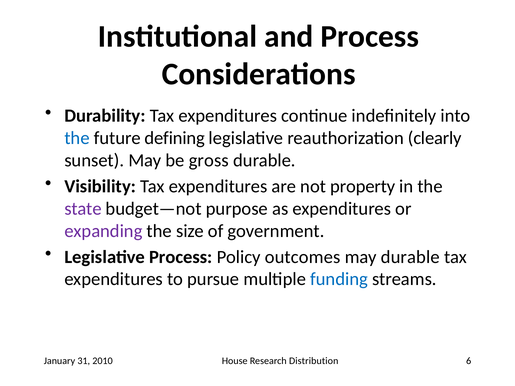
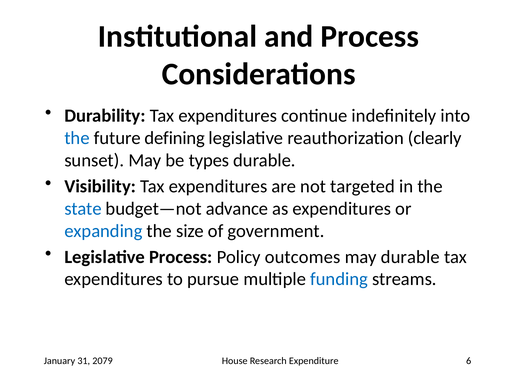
gross: gross -> types
property: property -> targeted
state colour: purple -> blue
purpose: purpose -> advance
expanding colour: purple -> blue
2010: 2010 -> 2079
Distribution: Distribution -> Expenditure
